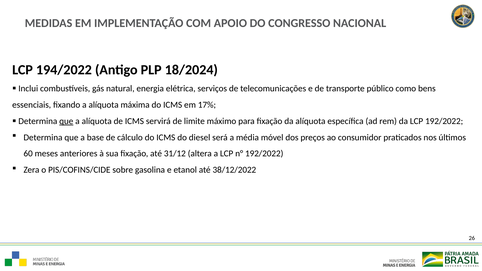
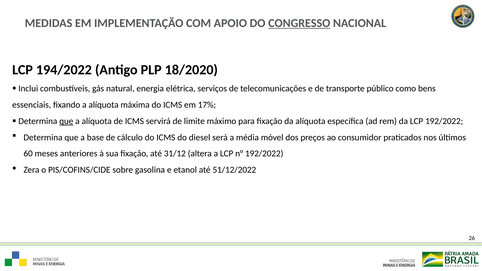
CONGRESSO underline: none -> present
18/2024: 18/2024 -> 18/2020
38/12/2022: 38/12/2022 -> 51/12/2022
